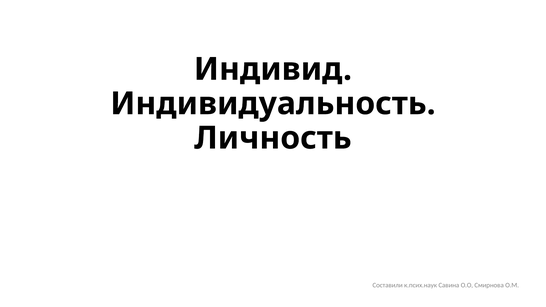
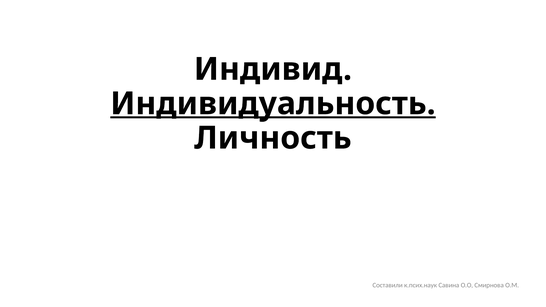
Индивидуальность underline: none -> present
